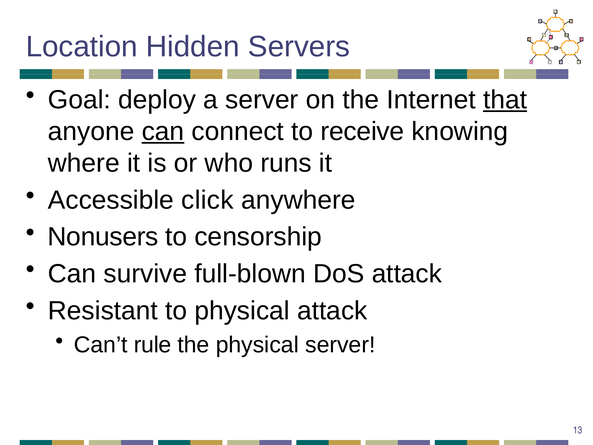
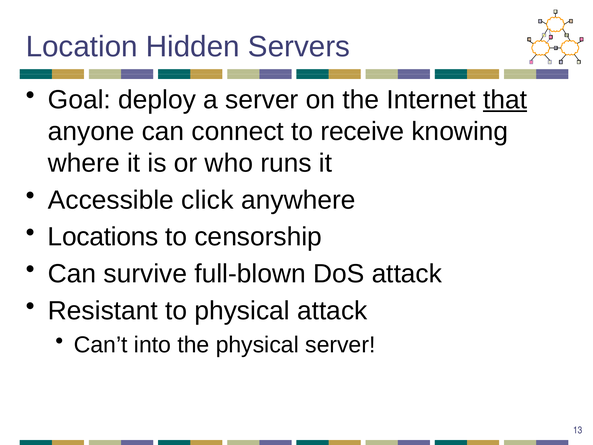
can at (163, 131) underline: present -> none
Nonusers: Nonusers -> Locations
rule: rule -> into
